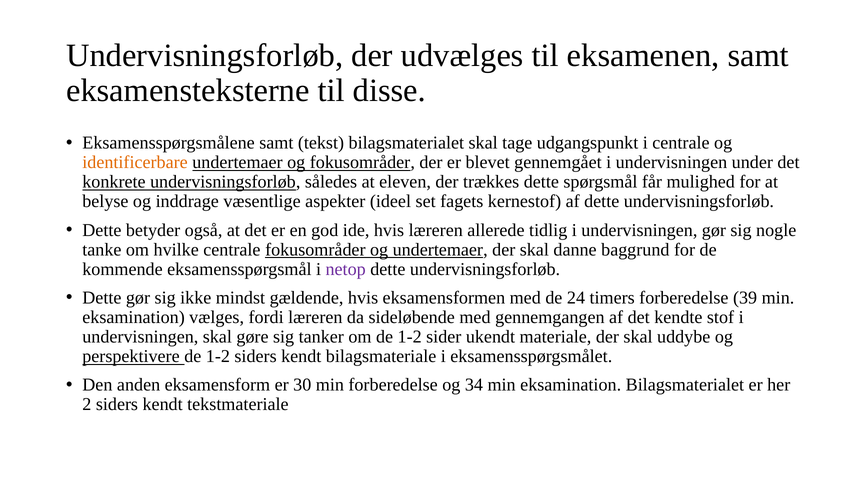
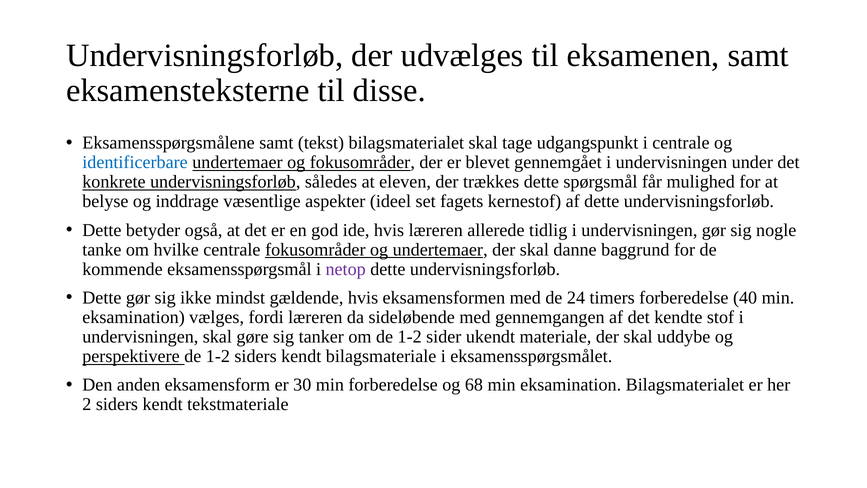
identificerbare colour: orange -> blue
39: 39 -> 40
34: 34 -> 68
